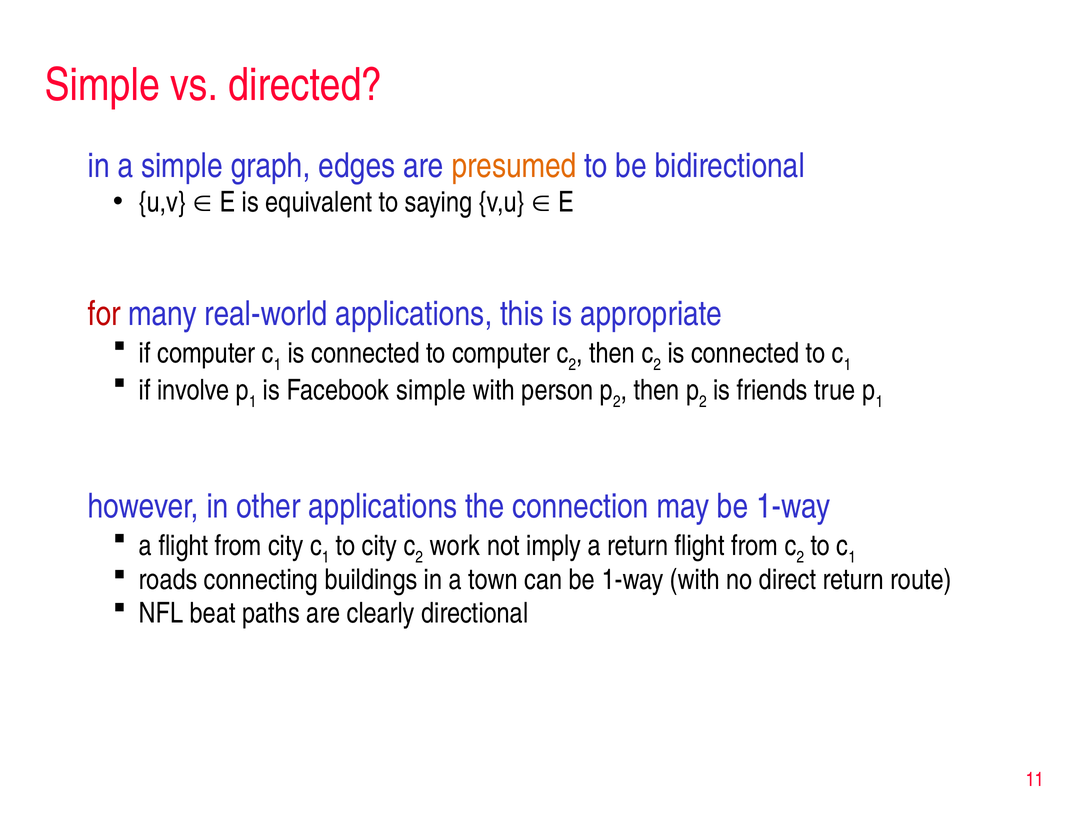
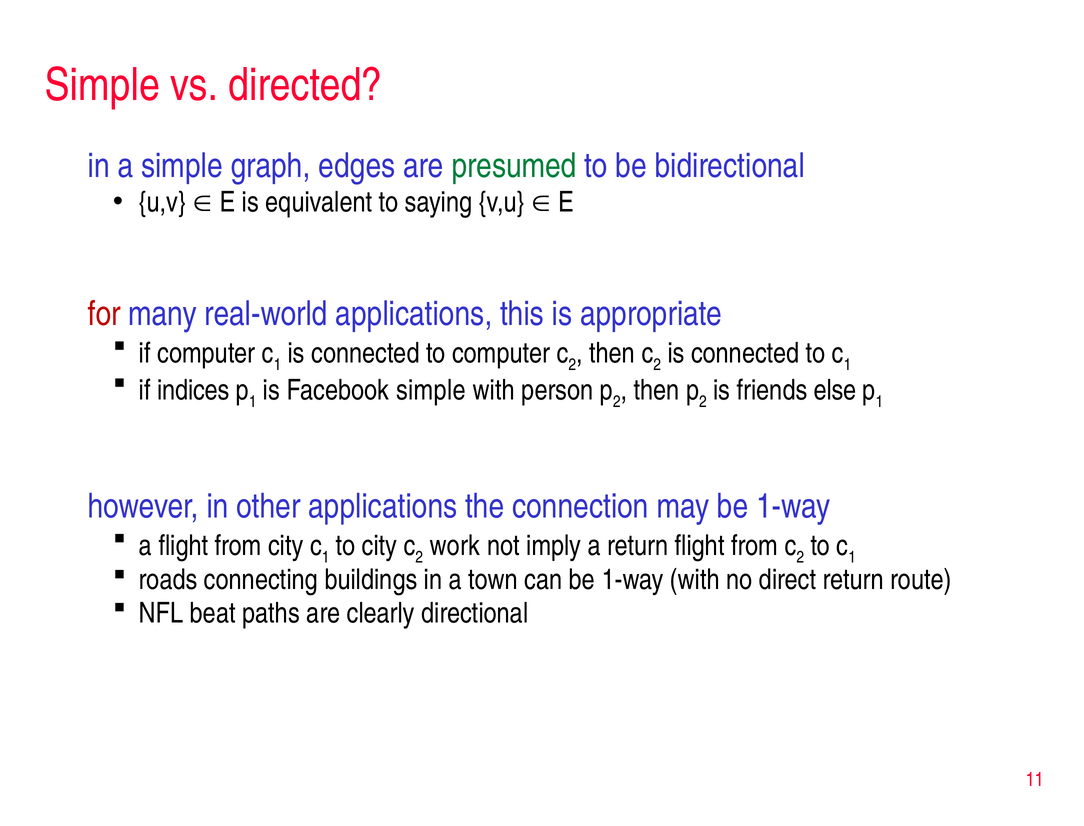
presumed colour: orange -> green
involve: involve -> indices
true: true -> else
